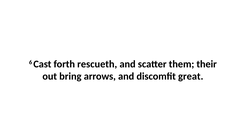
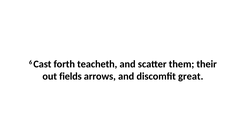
rescueth: rescueth -> teacheth
bring: bring -> fields
